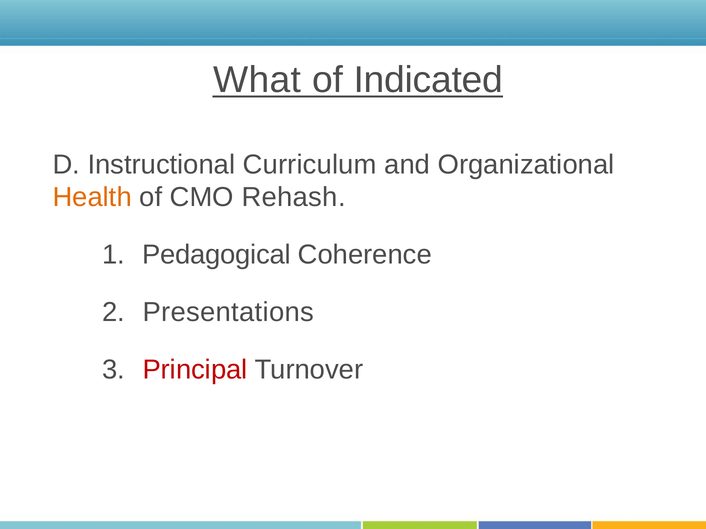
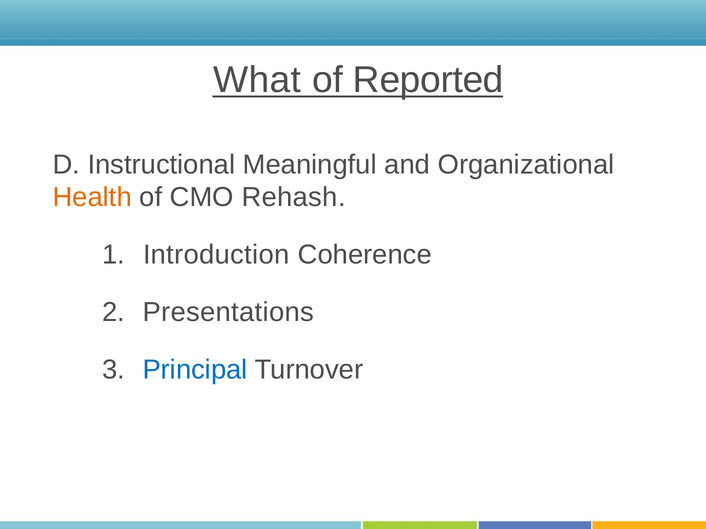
Indicated: Indicated -> Reported
Curriculum: Curriculum -> Meaningful
Pedagogical: Pedagogical -> Introduction
Principal colour: red -> blue
